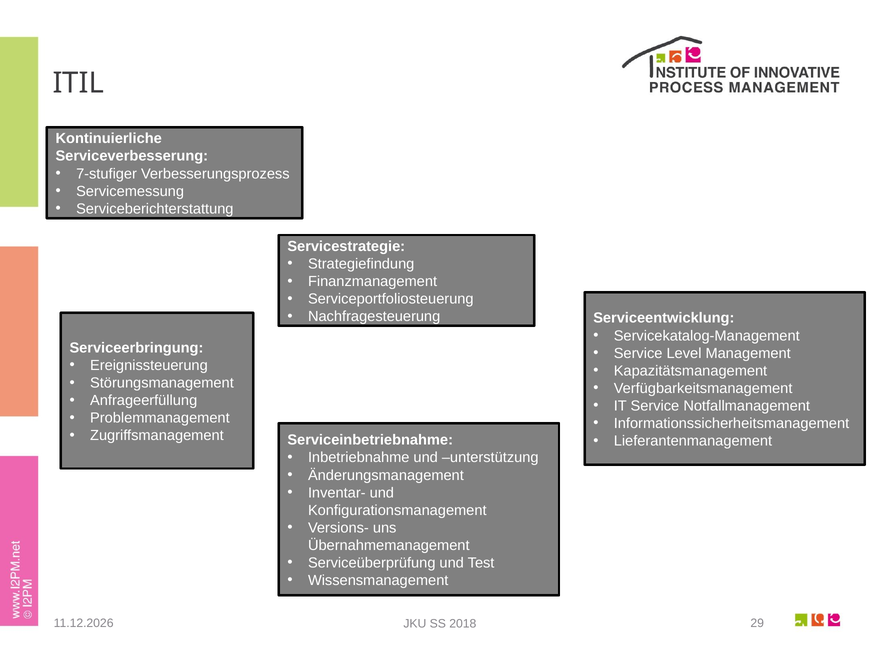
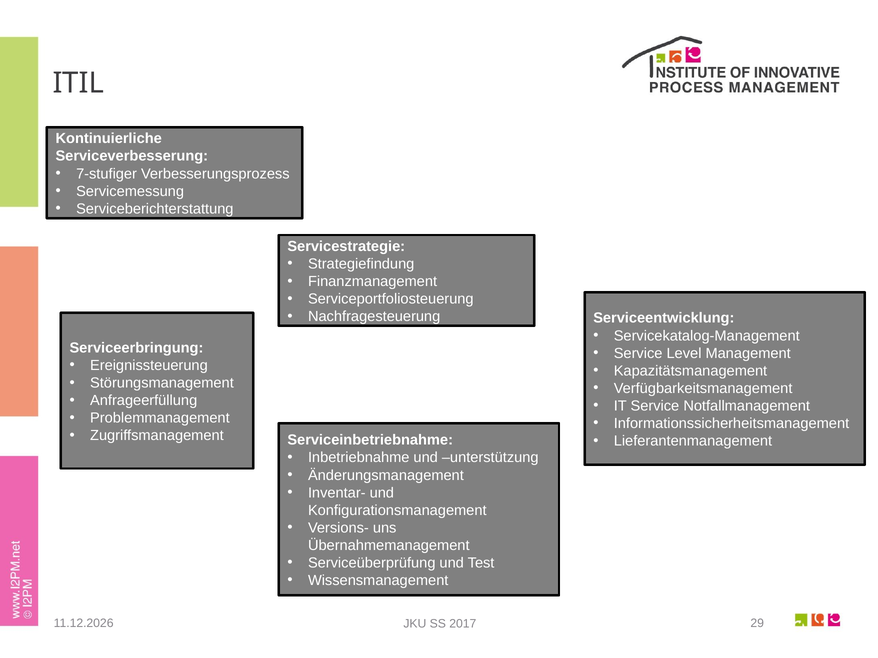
2018: 2018 -> 2017
